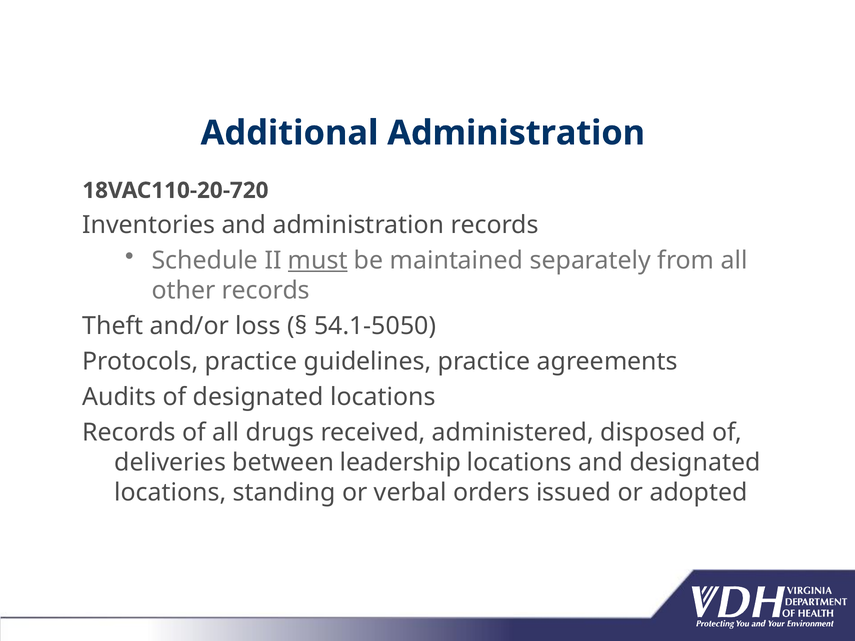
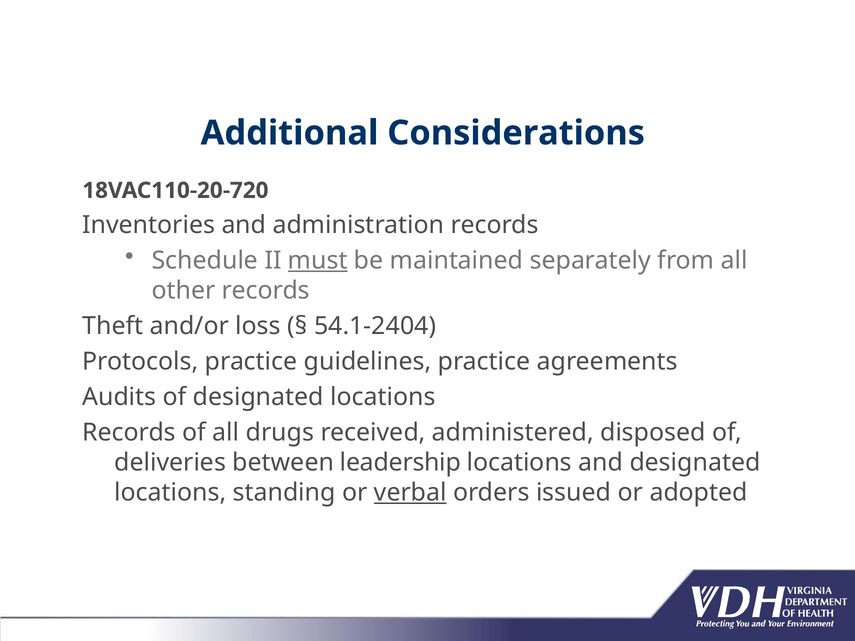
Additional Administration: Administration -> Considerations
54.1-5050: 54.1-5050 -> 54.1-2404
verbal underline: none -> present
